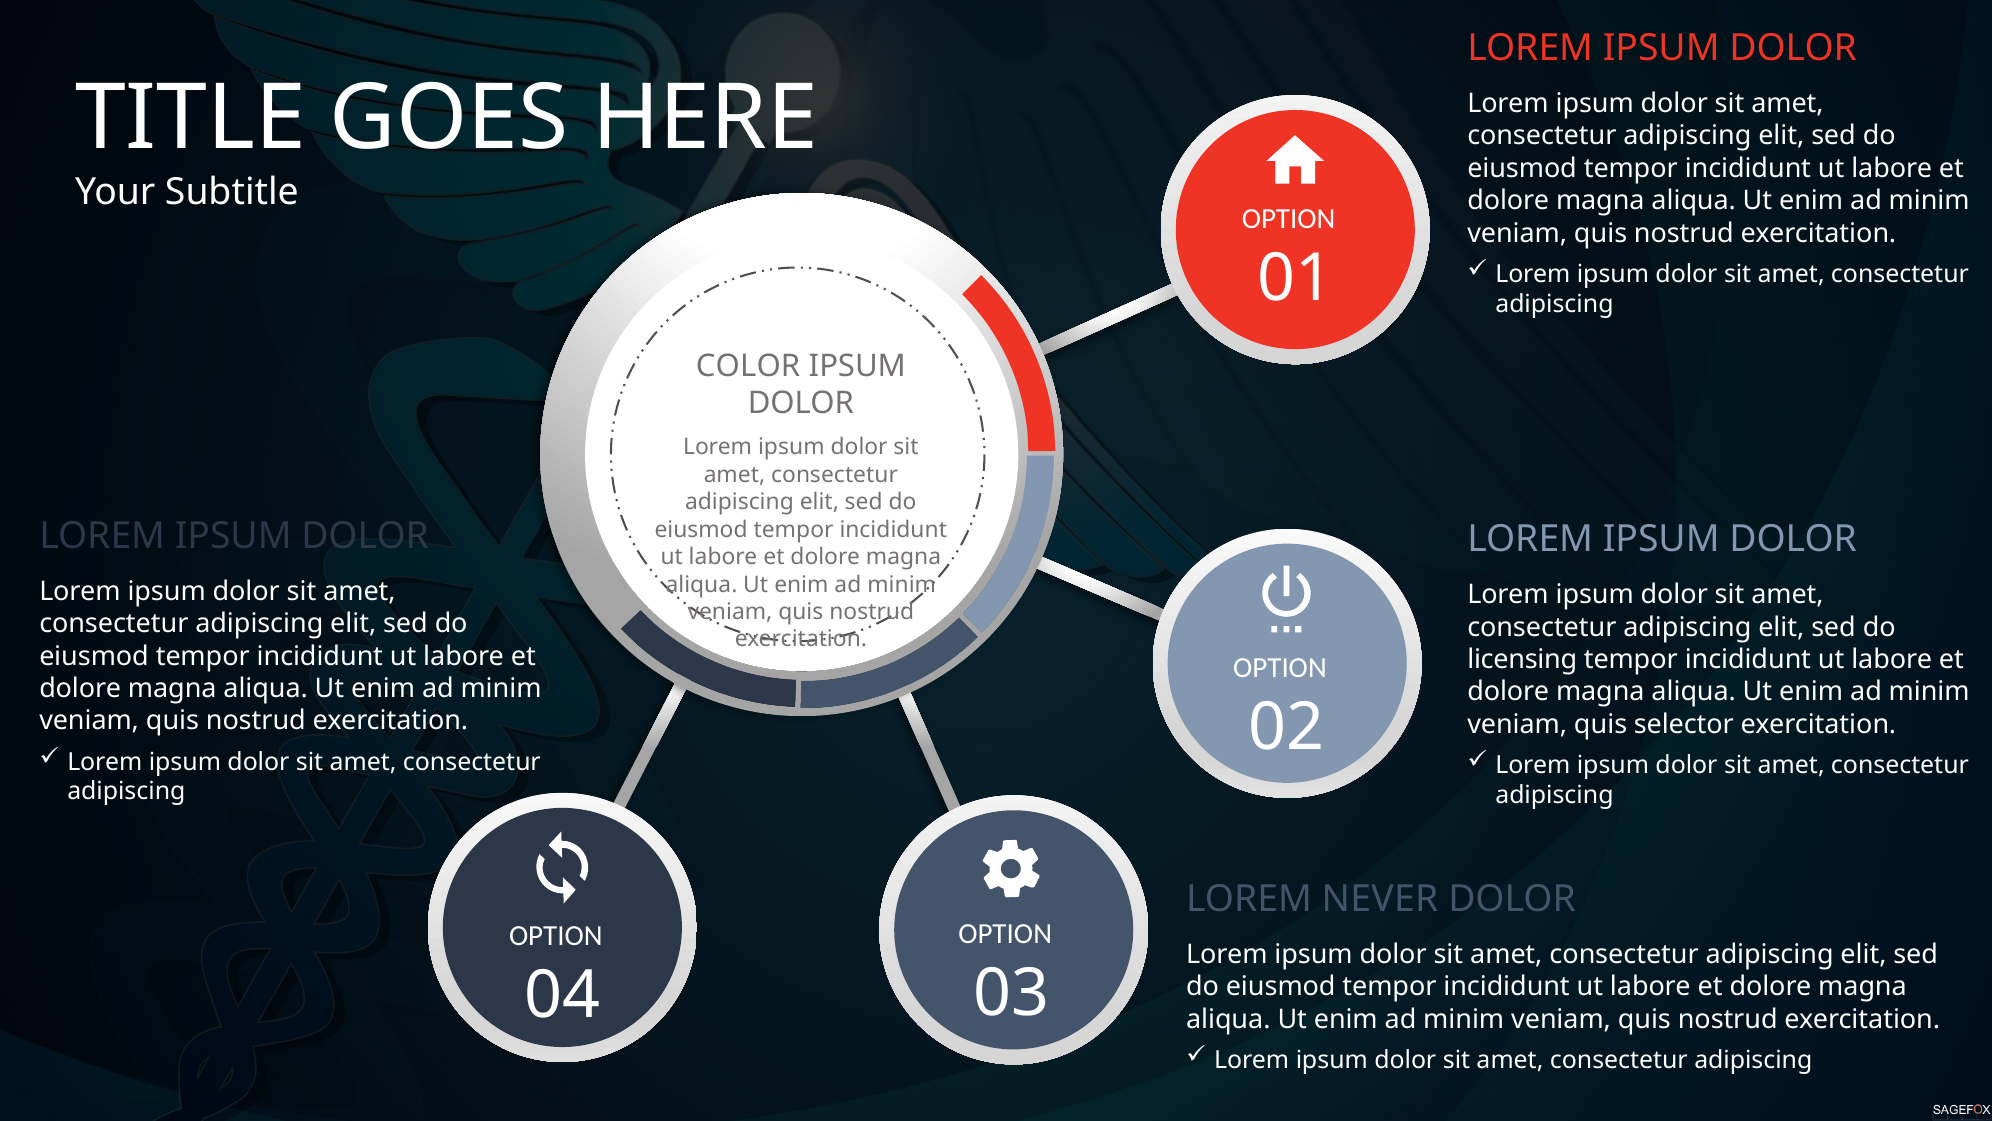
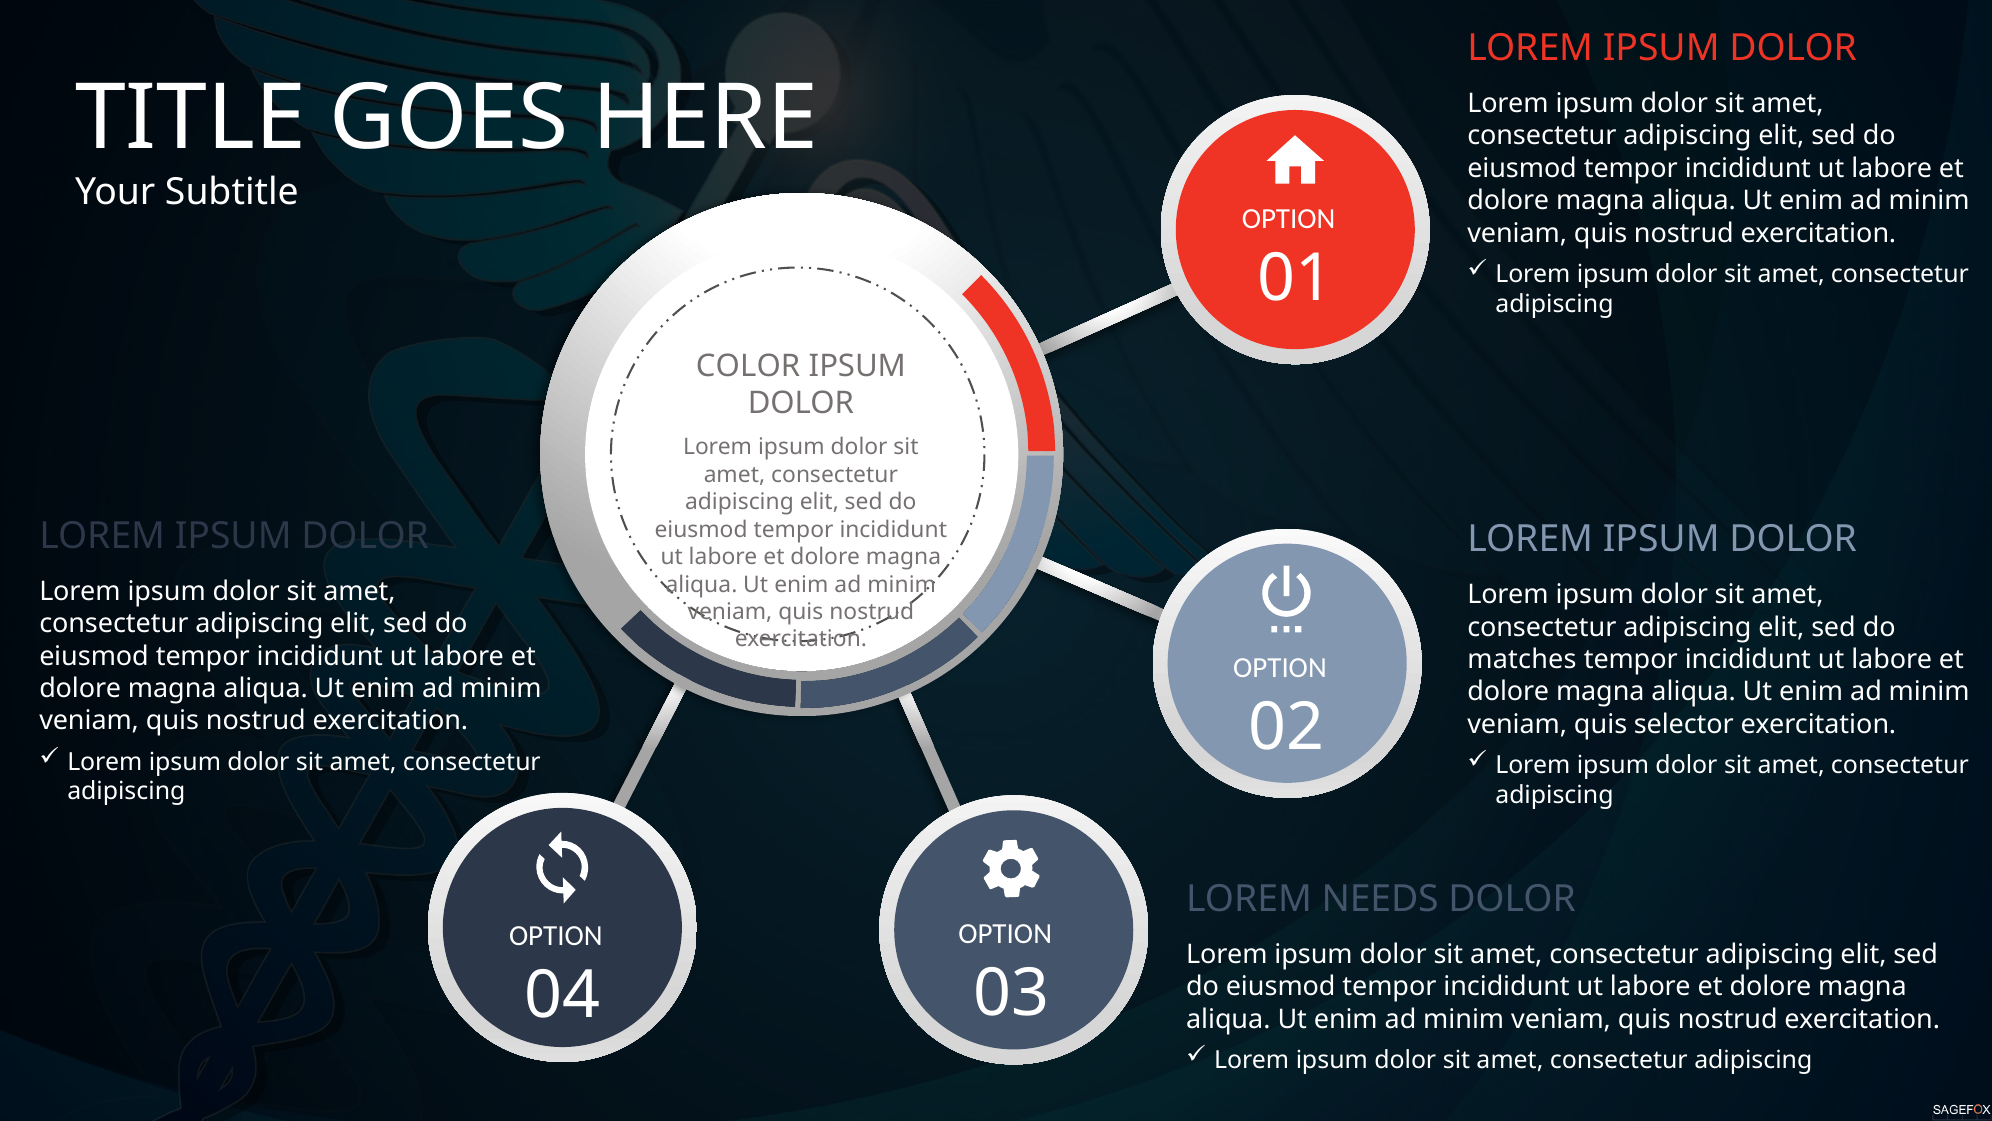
licensing: licensing -> matches
NEVER: NEVER -> NEEDS
